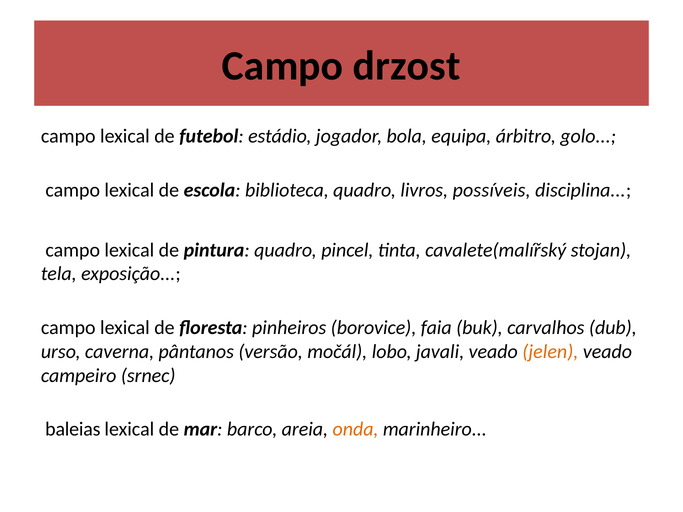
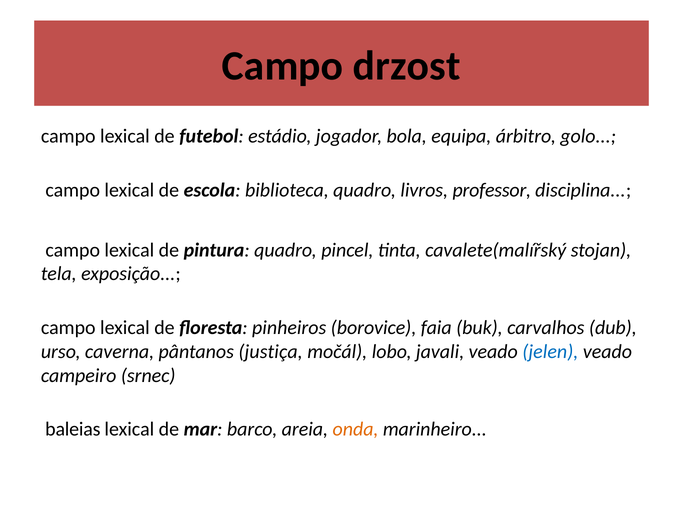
possíveis: possíveis -> professor
versão: versão -> justiça
jelen colour: orange -> blue
